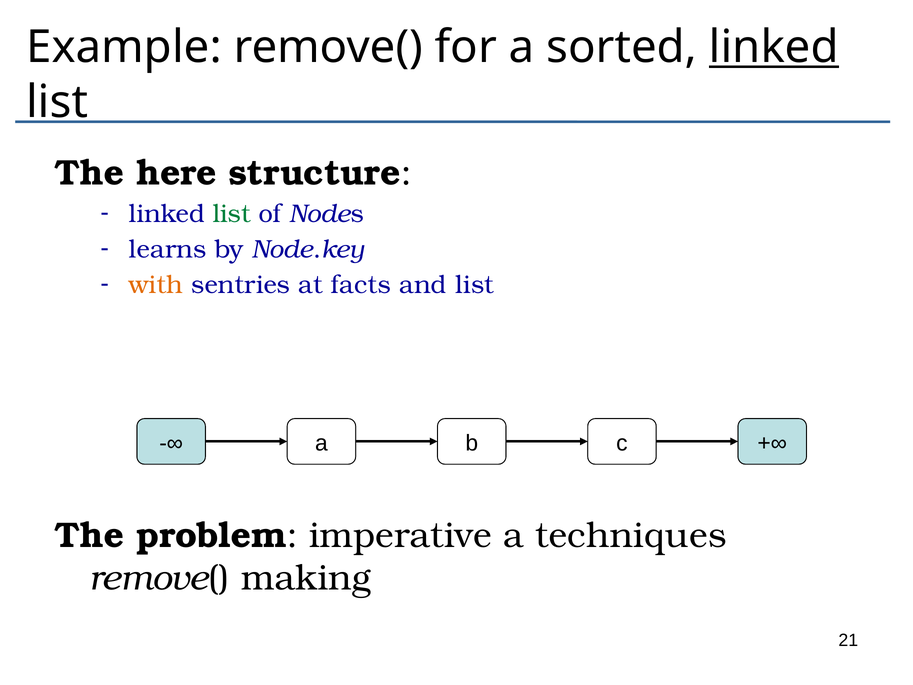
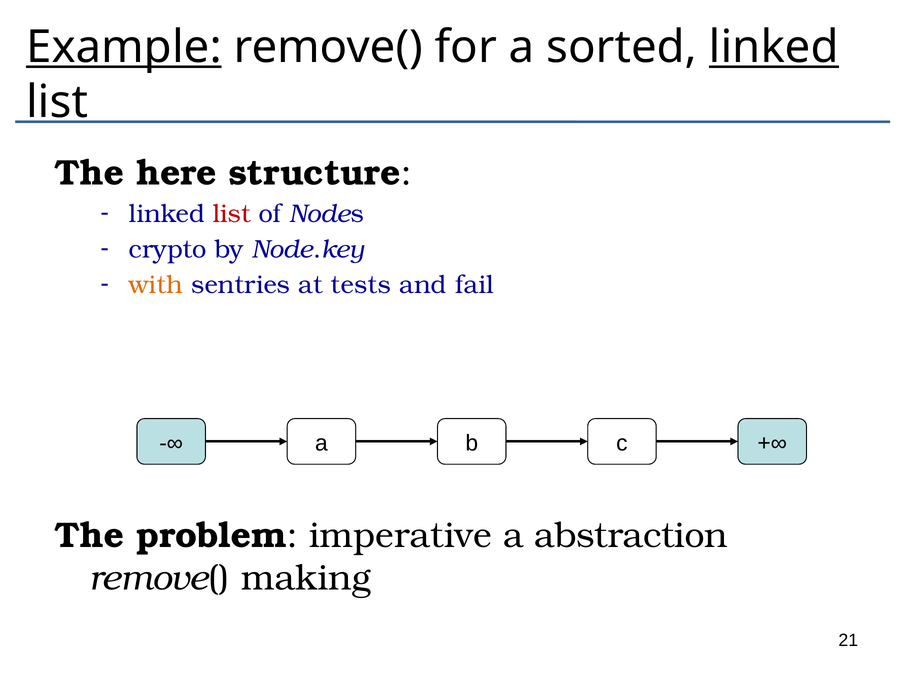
Example underline: none -> present
list at (232, 214) colour: green -> red
learns: learns -> crypto
facts: facts -> tests
and list: list -> fail
techniques: techniques -> abstraction
